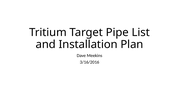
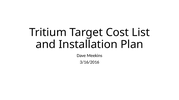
Pipe: Pipe -> Cost
